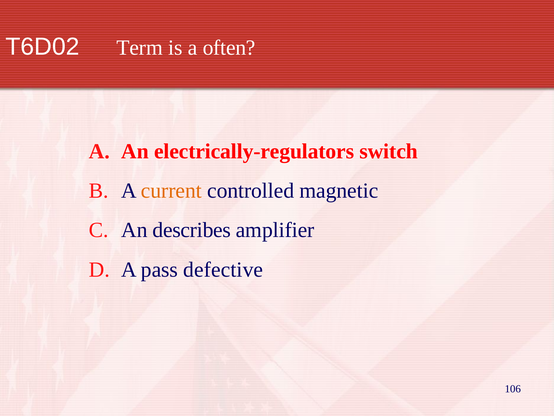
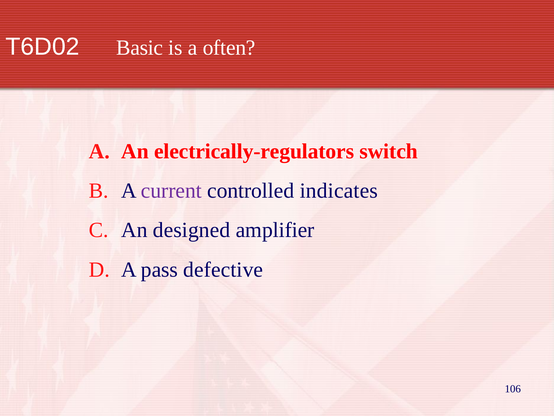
Term: Term -> Basic
current colour: orange -> purple
magnetic: magnetic -> indicates
describes: describes -> designed
